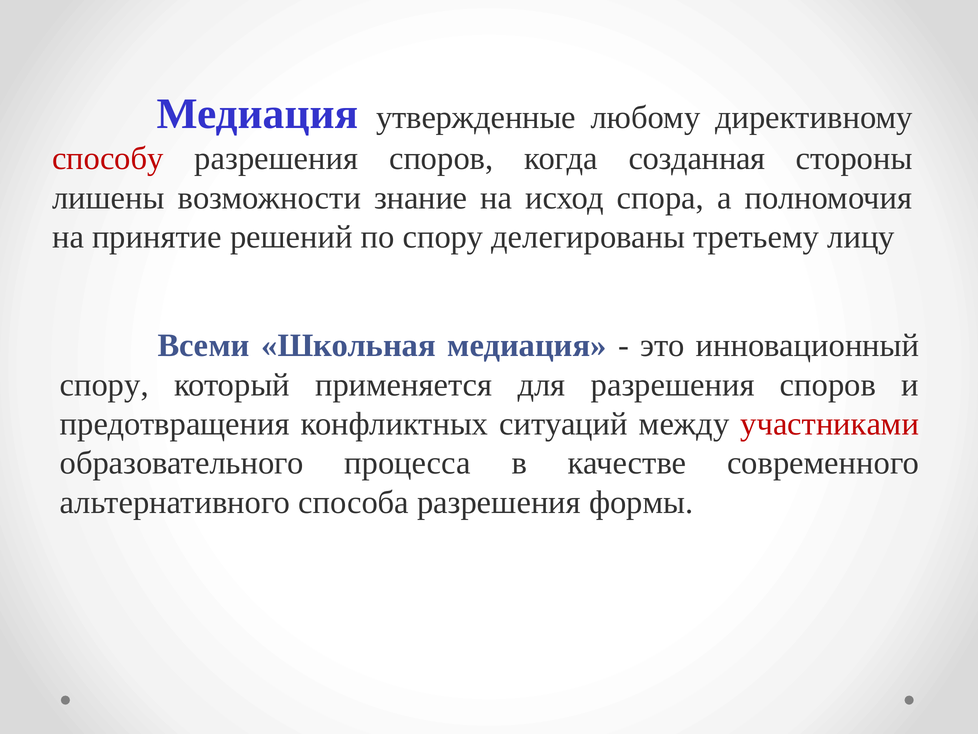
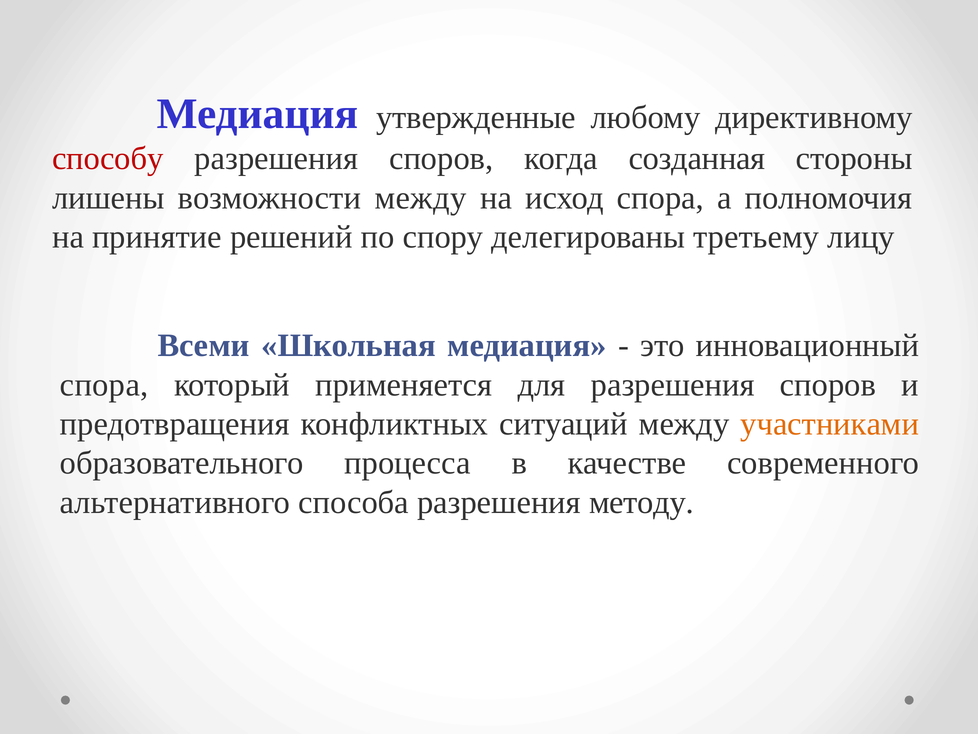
возможности знание: знание -> между
спору at (104, 385): спору -> спора
участниками colour: red -> orange
формы: формы -> методу
